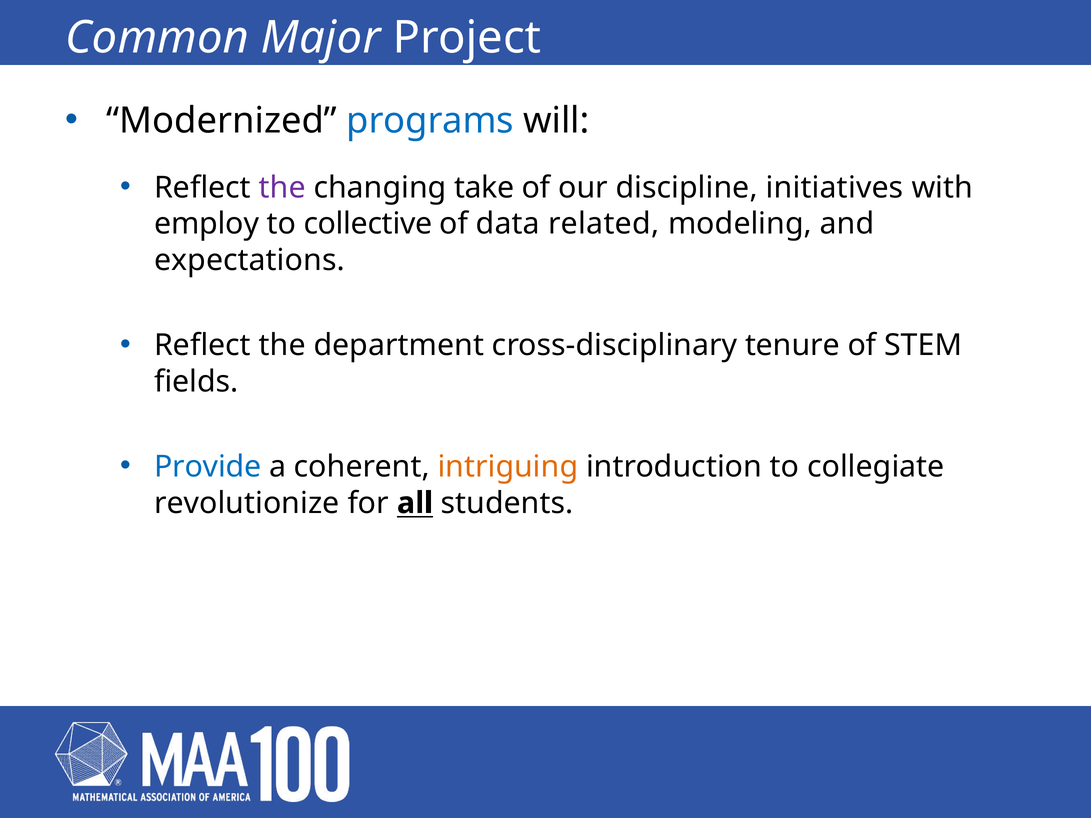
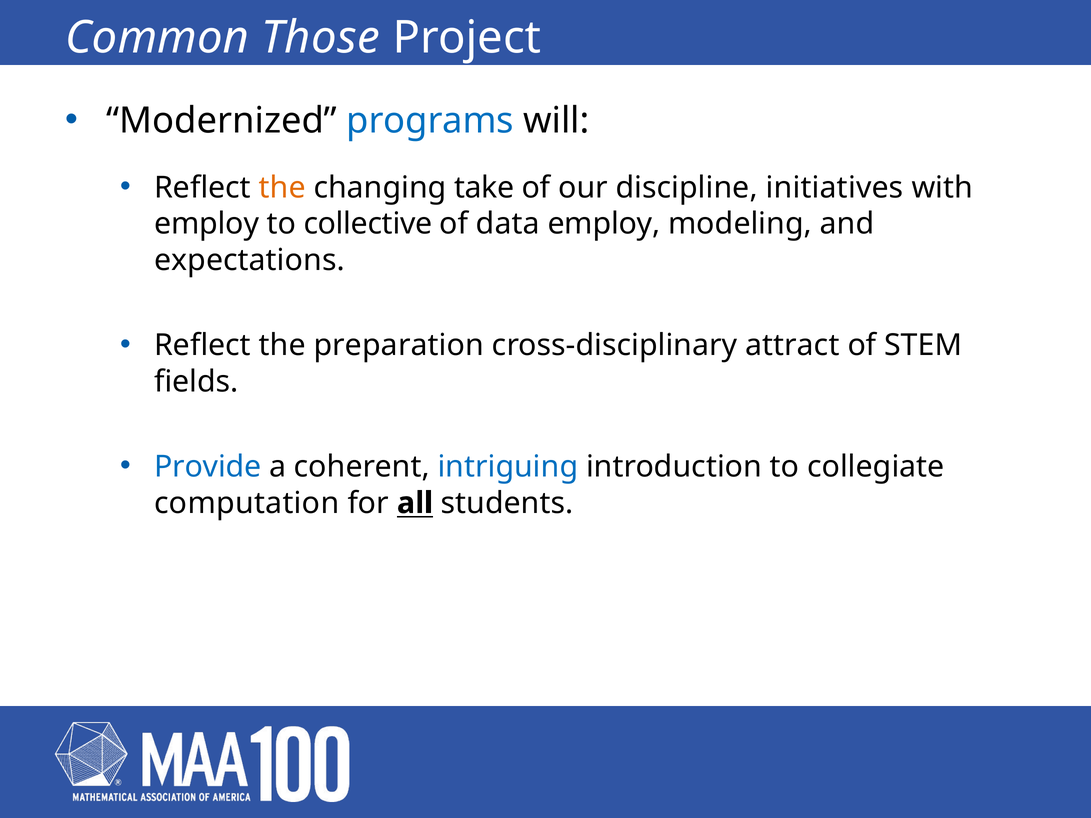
Major: Major -> Those
the at (282, 188) colour: purple -> orange
data related: related -> employ
department: department -> preparation
tenure: tenure -> attract
intriguing colour: orange -> blue
revolutionize: revolutionize -> computation
